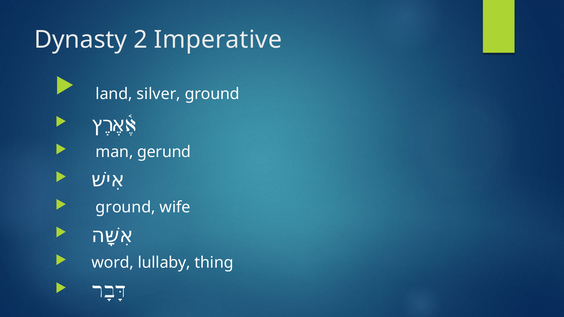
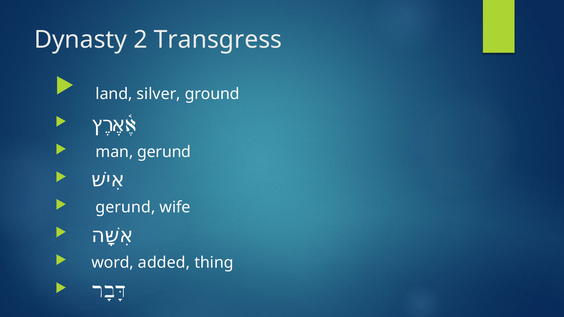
Imperative: Imperative -> Transgress
ground at (126, 207): ground -> gerund
lullaby: lullaby -> added
